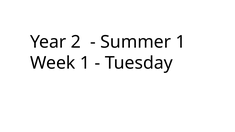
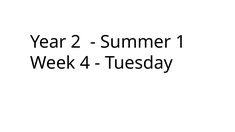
Week 1: 1 -> 4
